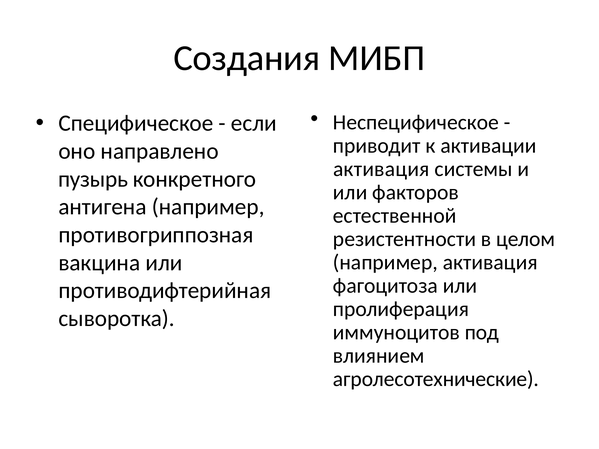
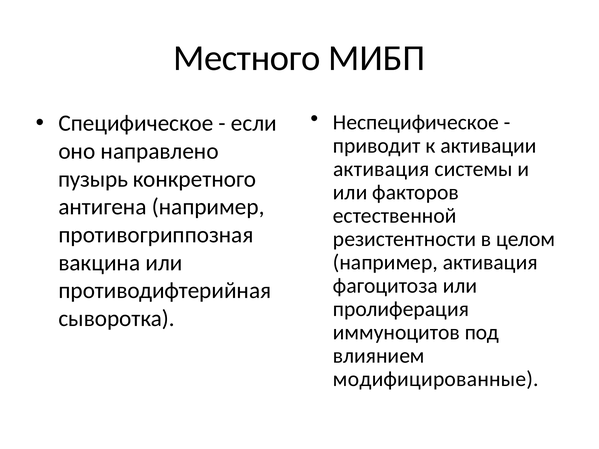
Создания: Создания -> Местного
агролесотехнические: агролесотехнические -> модифицированные
